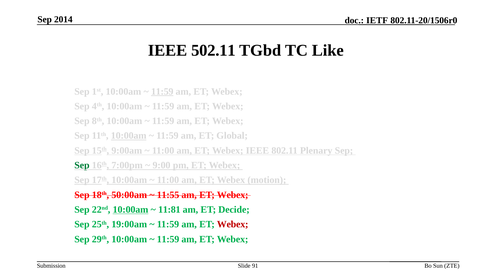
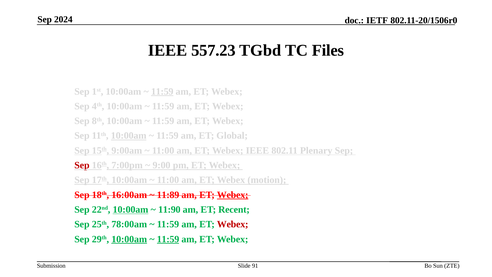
2014: 2014 -> 2024
502.11: 502.11 -> 557.23
Like: Like -> Files
Sep at (82, 165) colour: green -> red
50:00am: 50:00am -> 16:00am
11:55: 11:55 -> 11:89
Webex at (233, 195) underline: none -> present
11:81: 11:81 -> 11:90
Decide: Decide -> Recent
19:00am: 19:00am -> 78:00am
10:00am at (129, 239) underline: none -> present
11:59 at (168, 239) underline: none -> present
